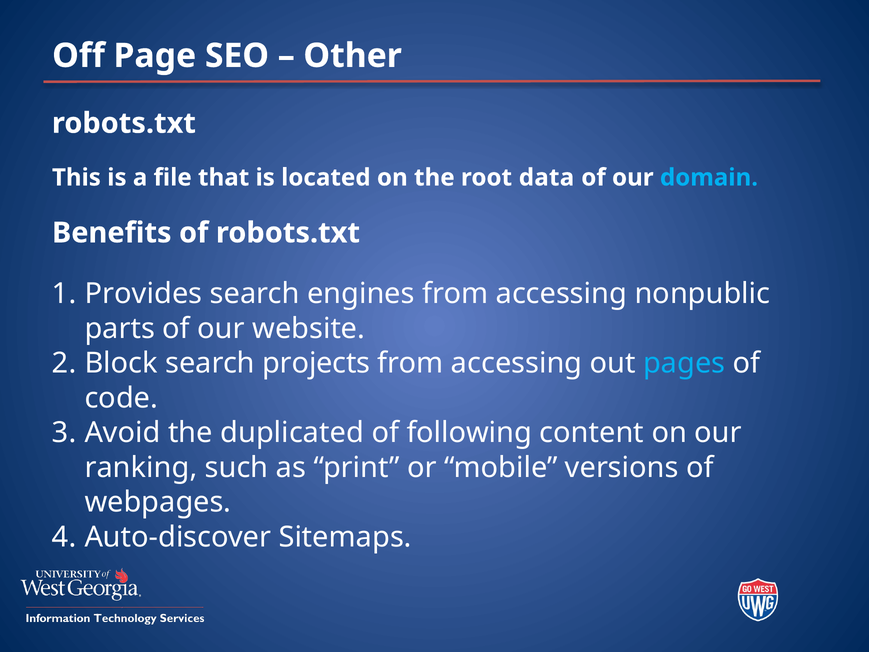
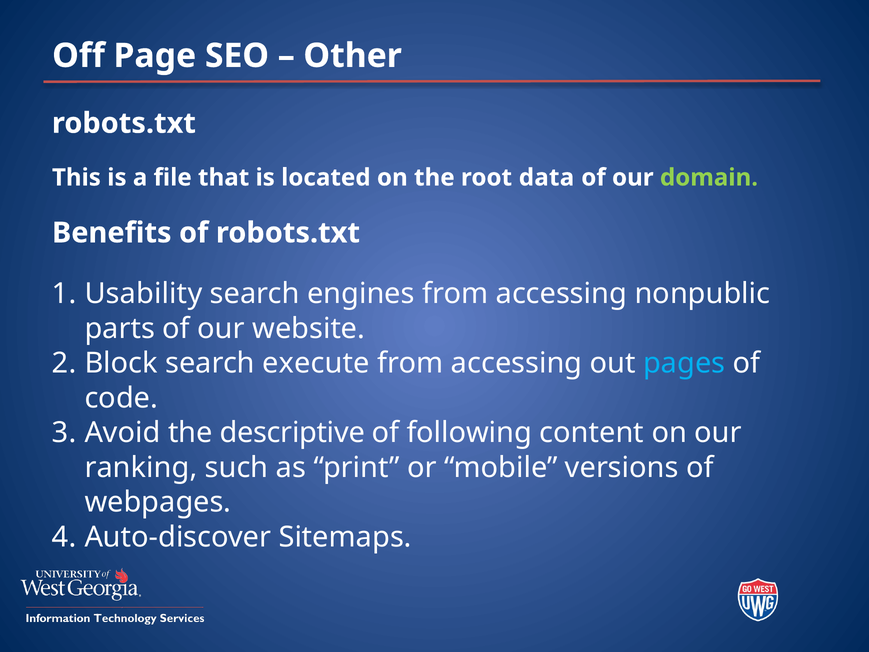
domain colour: light blue -> light green
Provides: Provides -> Usability
projects: projects -> execute
duplicated: duplicated -> descriptive
